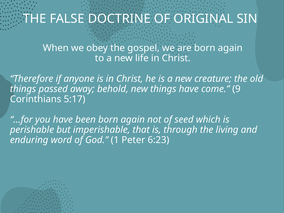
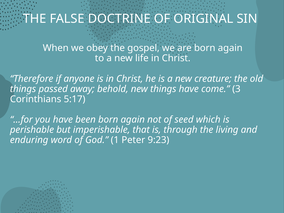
9: 9 -> 3
6:23: 6:23 -> 9:23
